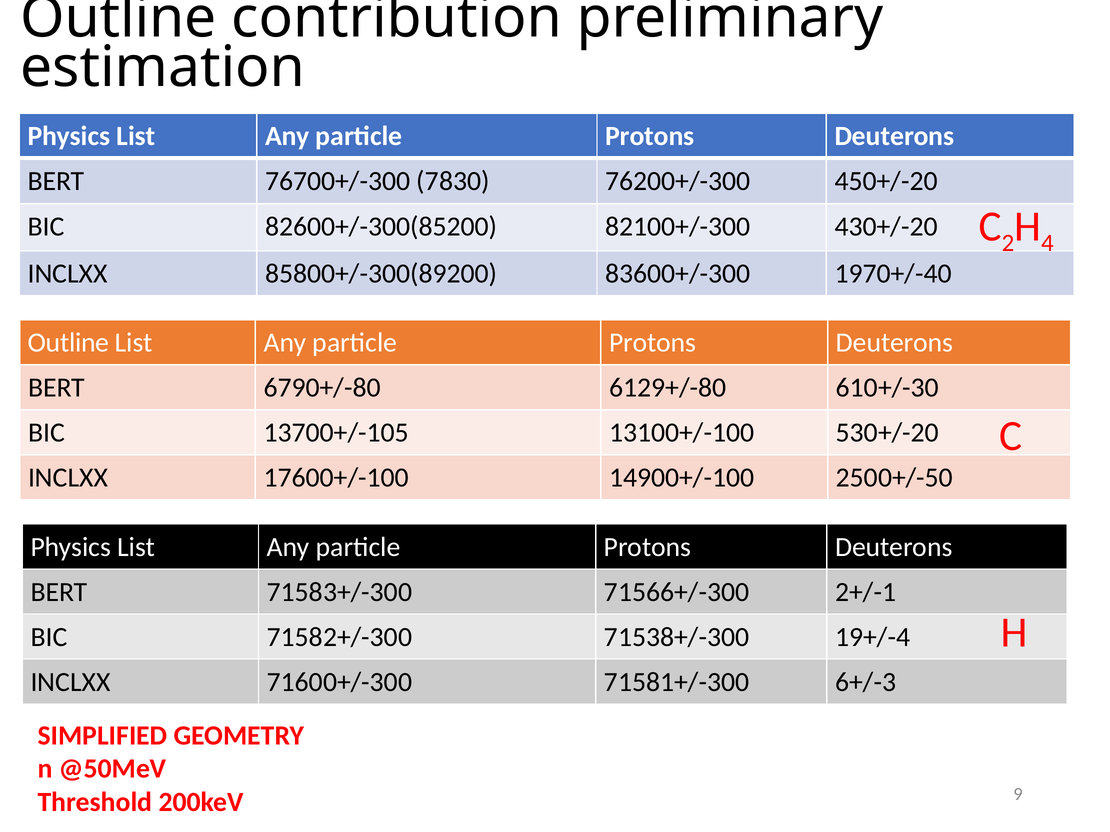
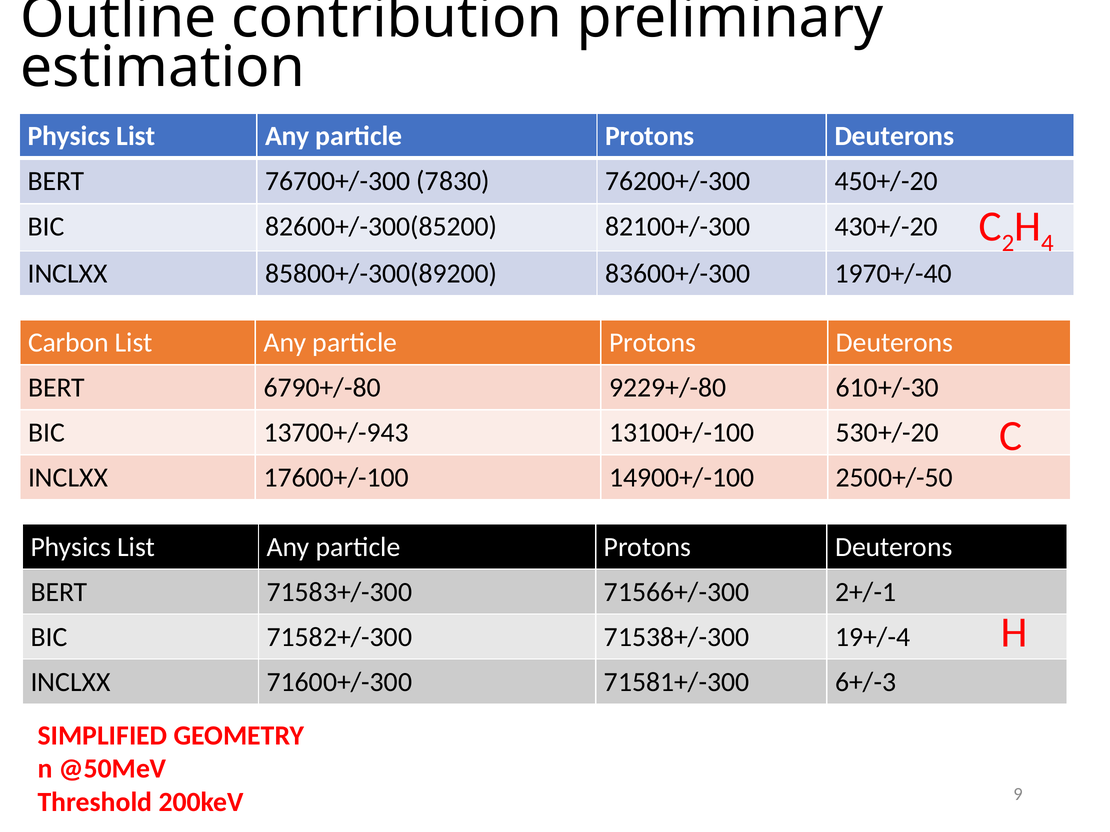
Outline at (68, 343): Outline -> Carbon
6129+/-80: 6129+/-80 -> 9229+/-80
13700+/-105: 13700+/-105 -> 13700+/-943
